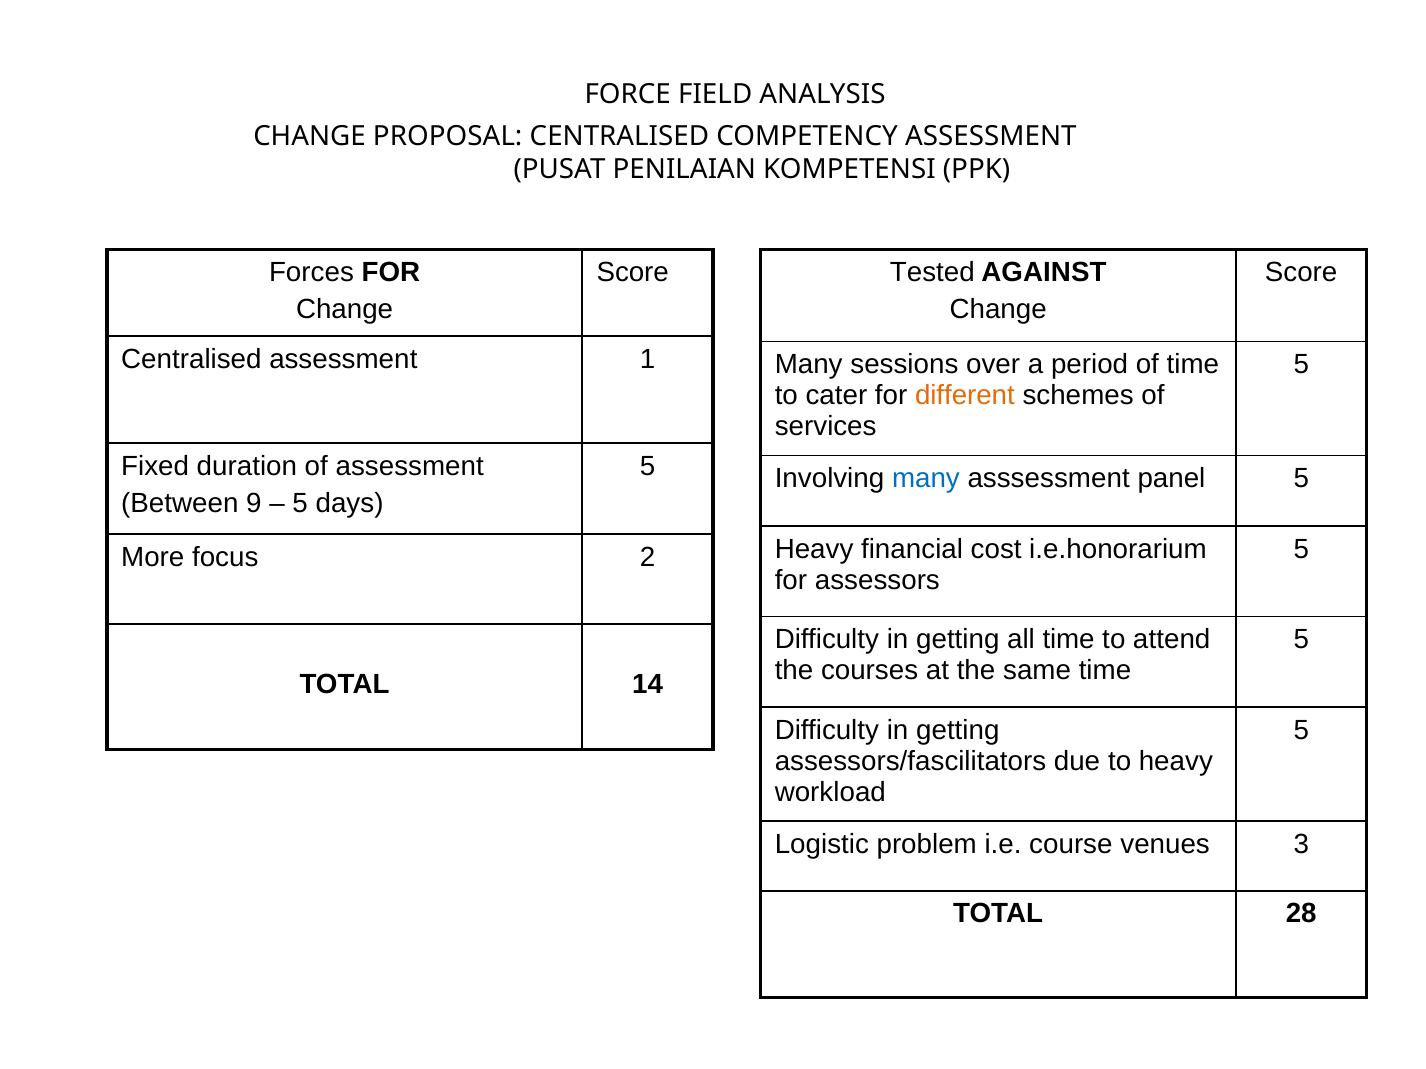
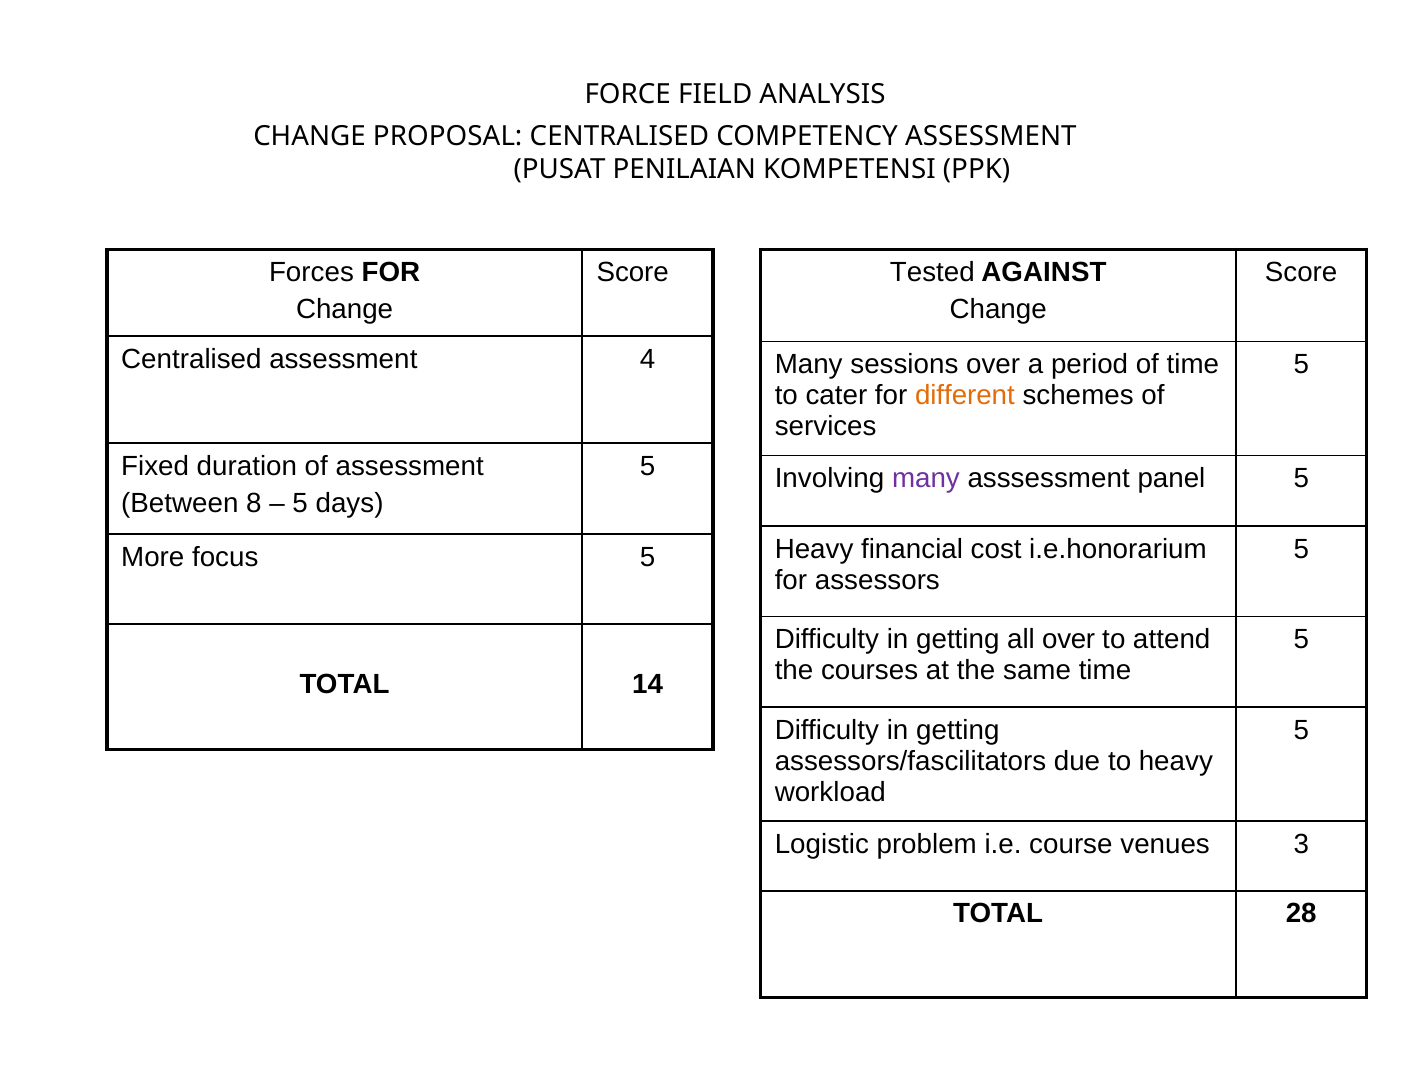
1: 1 -> 4
many at (926, 479) colour: blue -> purple
9: 9 -> 8
focus 2: 2 -> 5
all time: time -> over
